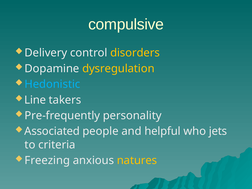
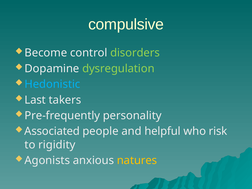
Delivery: Delivery -> Become
disorders colour: yellow -> light green
dysregulation colour: yellow -> light green
Line: Line -> Last
jets: jets -> risk
criteria: criteria -> rigidity
Freezing: Freezing -> Agonists
